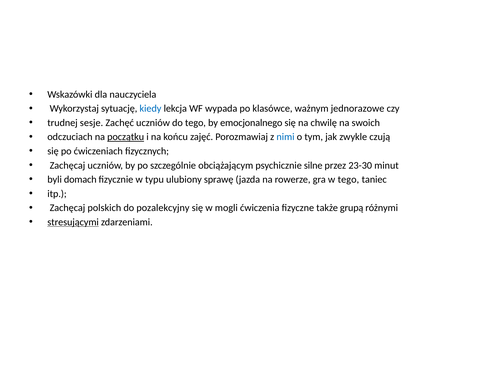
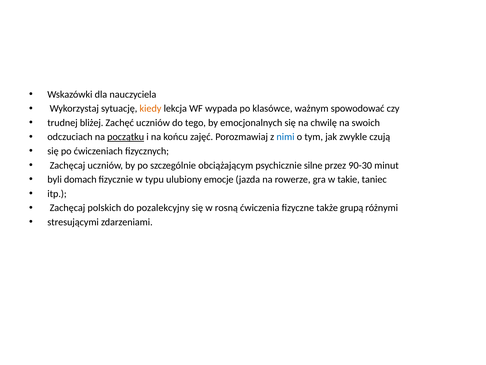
kiedy colour: blue -> orange
jednorazowe: jednorazowe -> spowodować
sesje: sesje -> bliżej
emocjonalnego: emocjonalnego -> emocjonalnych
23-30: 23-30 -> 90-30
sprawę: sprawę -> emocje
w tego: tego -> takie
mogli: mogli -> rosną
stresującymi underline: present -> none
